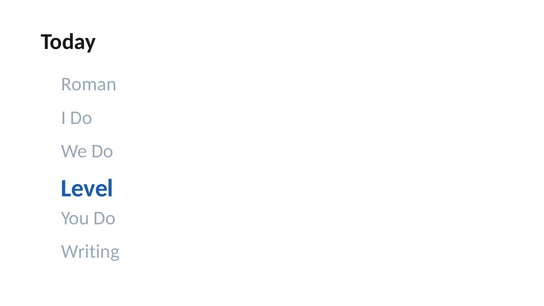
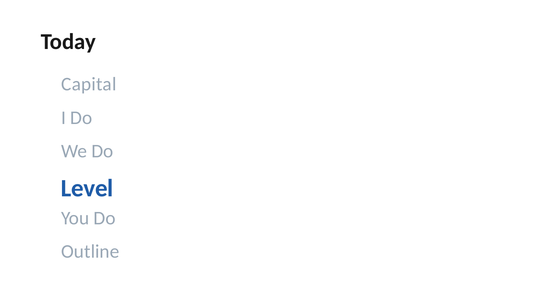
Roman: Roman -> Capital
Writing: Writing -> Outline
